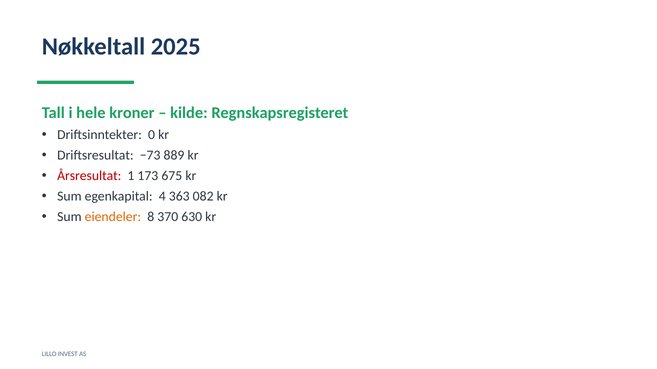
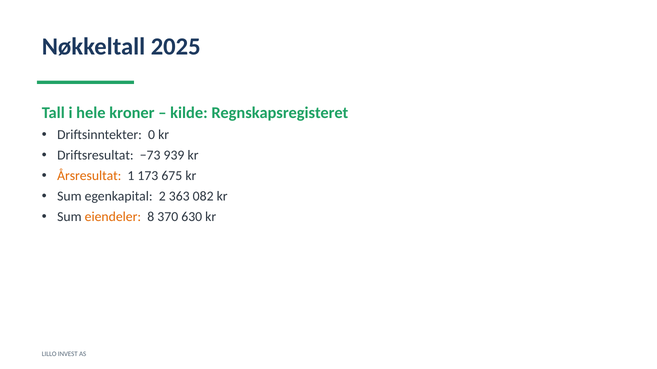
889: 889 -> 939
Årsresultat colour: red -> orange
4: 4 -> 2
